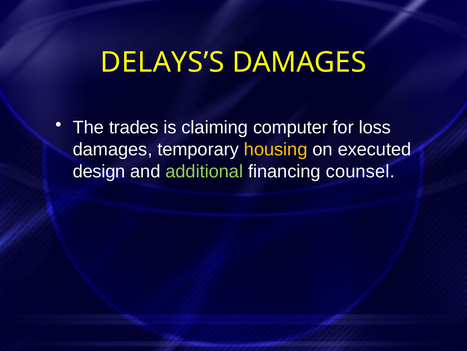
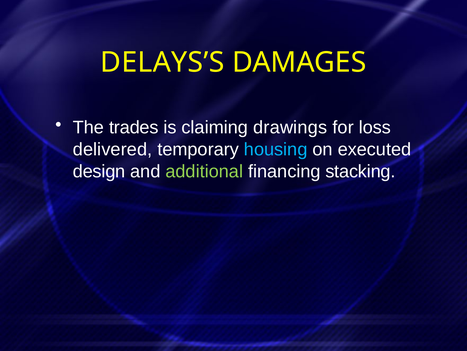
computer: computer -> drawings
damages at (113, 149): damages -> delivered
housing colour: yellow -> light blue
counsel: counsel -> stacking
